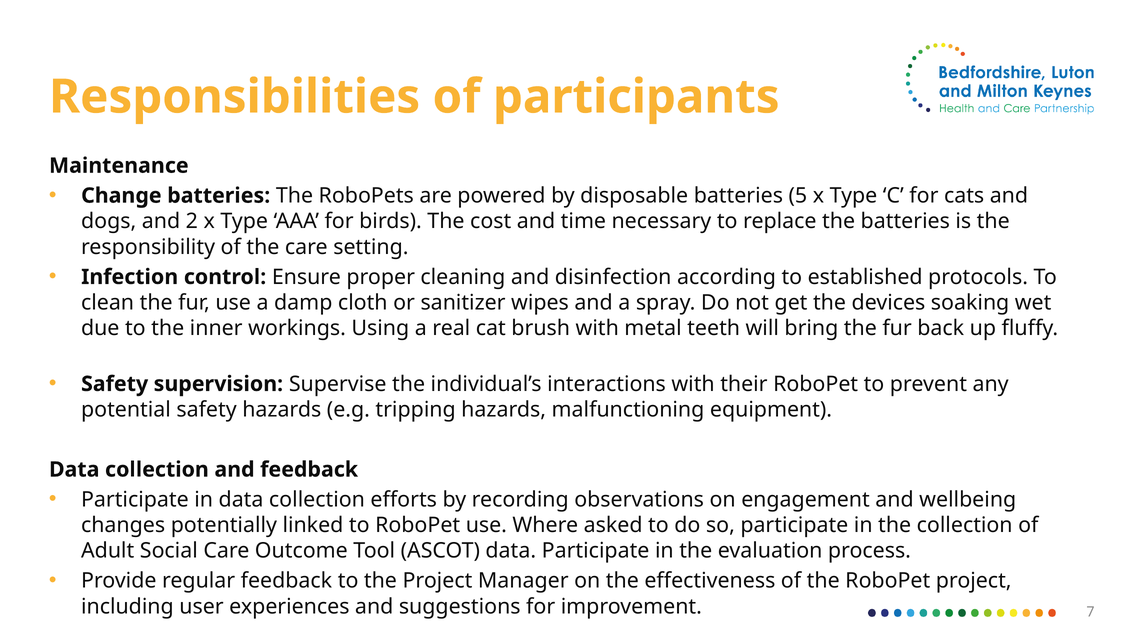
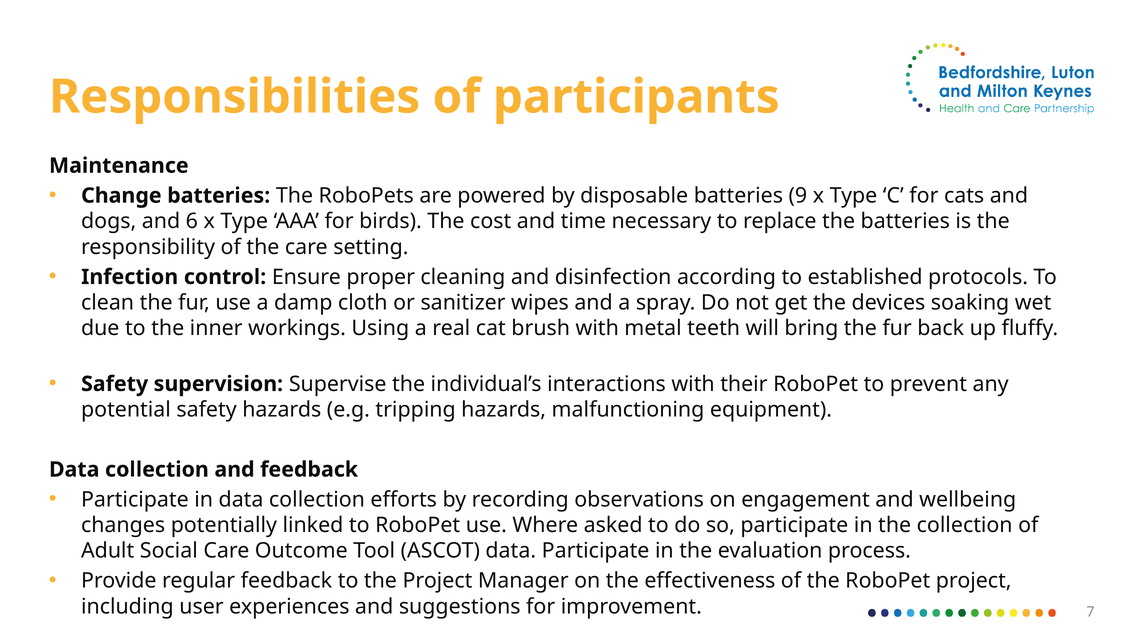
5: 5 -> 9
2: 2 -> 6
